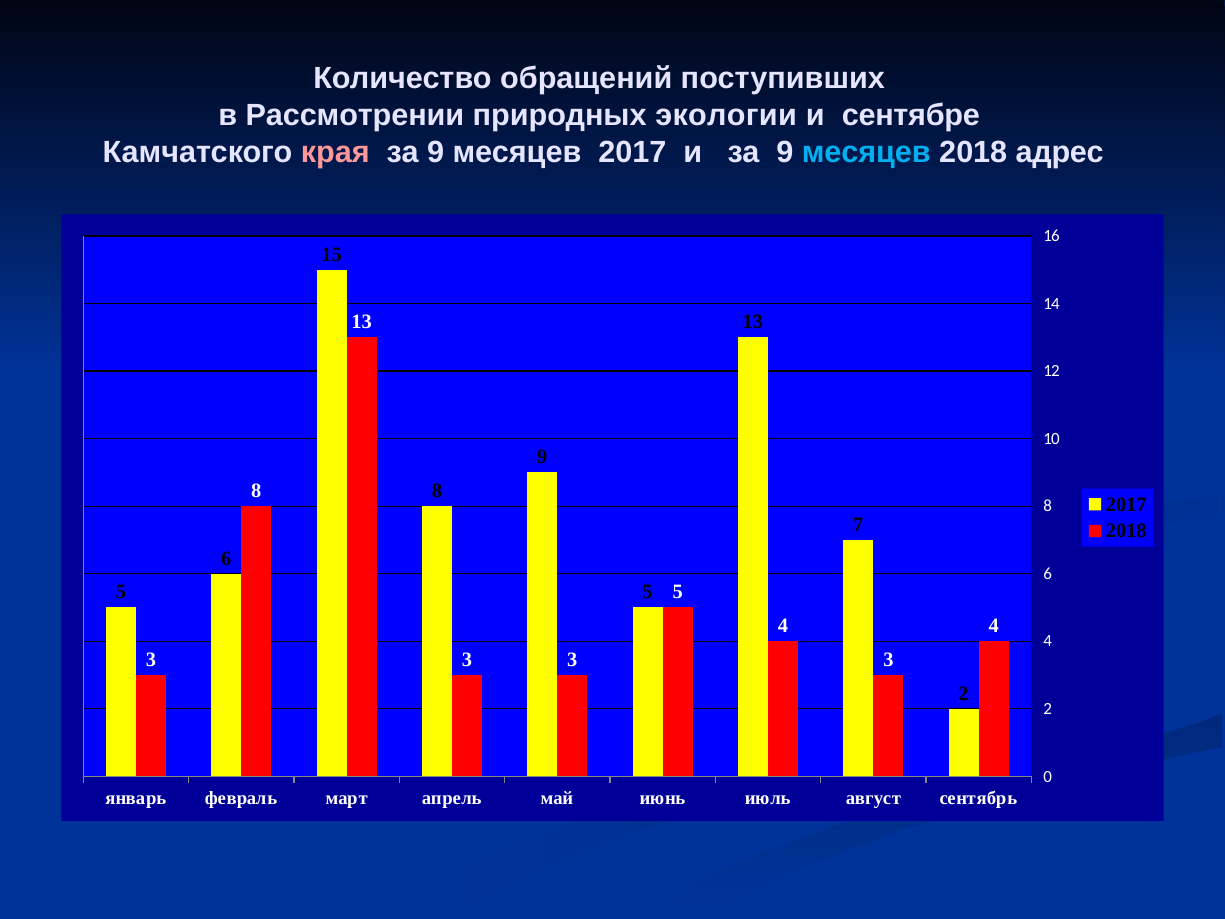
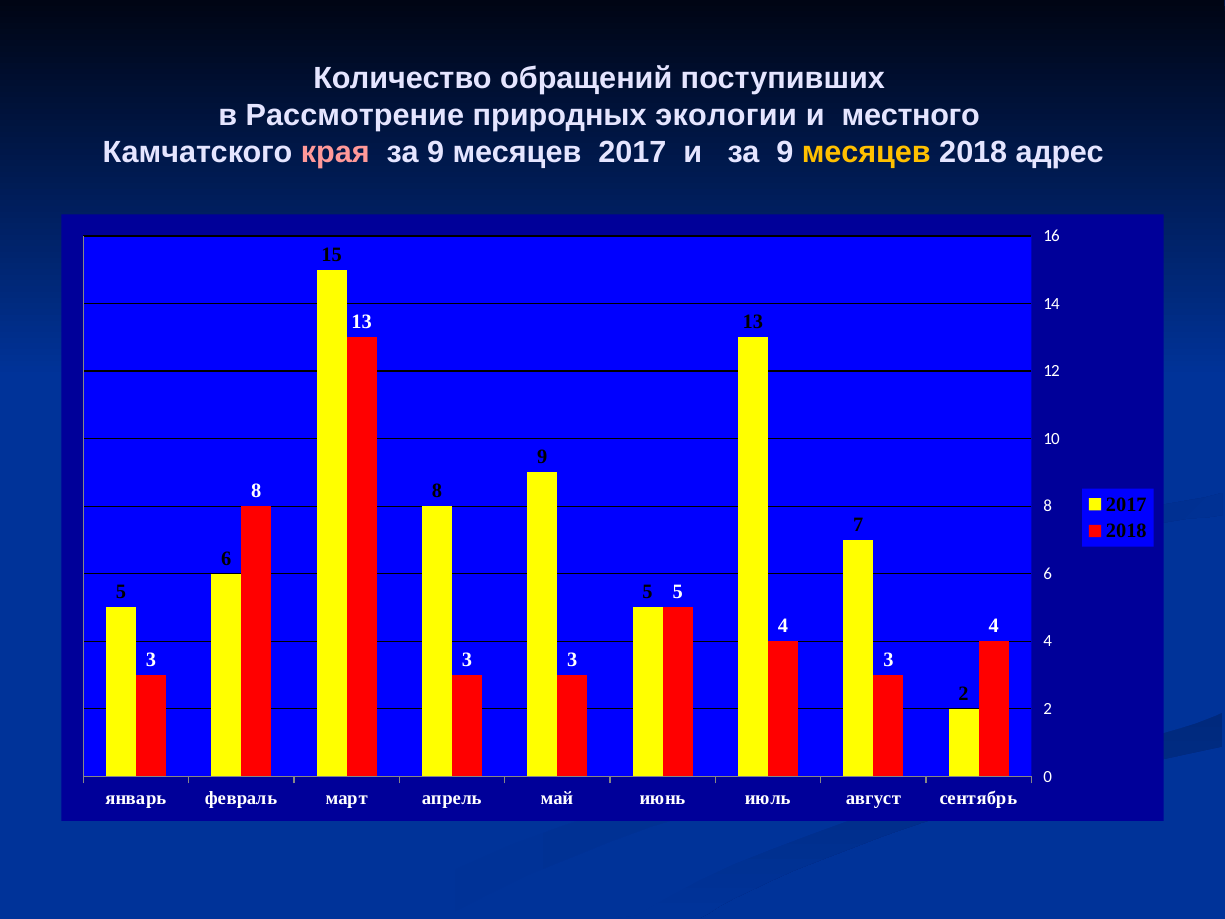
Рассмотрении: Рассмотрении -> Рассмотрение
сентябре: сентябре -> местного
месяцев at (866, 152) colour: light blue -> yellow
